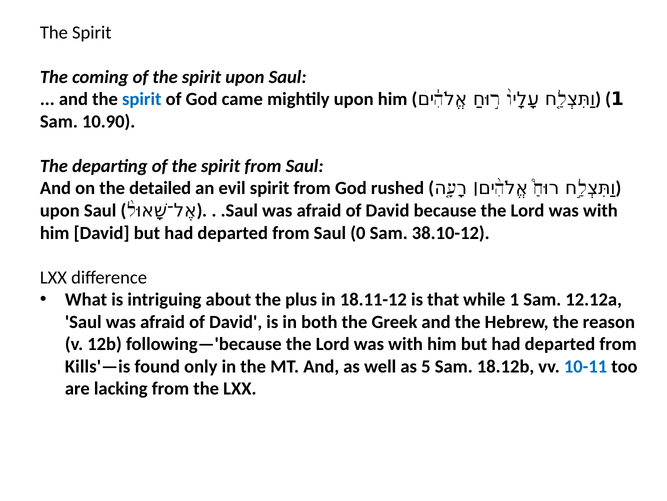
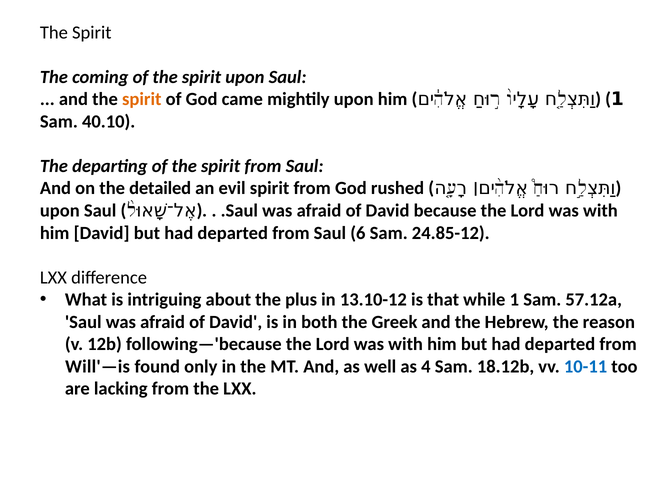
spirit at (142, 99) colour: blue -> orange
10.90: 10.90 -> 40.10
0: 0 -> 6
38.10-12: 38.10-12 -> 24.85-12
18.11-12: 18.11-12 -> 13.10-12
12.12a: 12.12a -> 57.12a
Kills'—is: Kills'—is -> Will'—is
5: 5 -> 4
